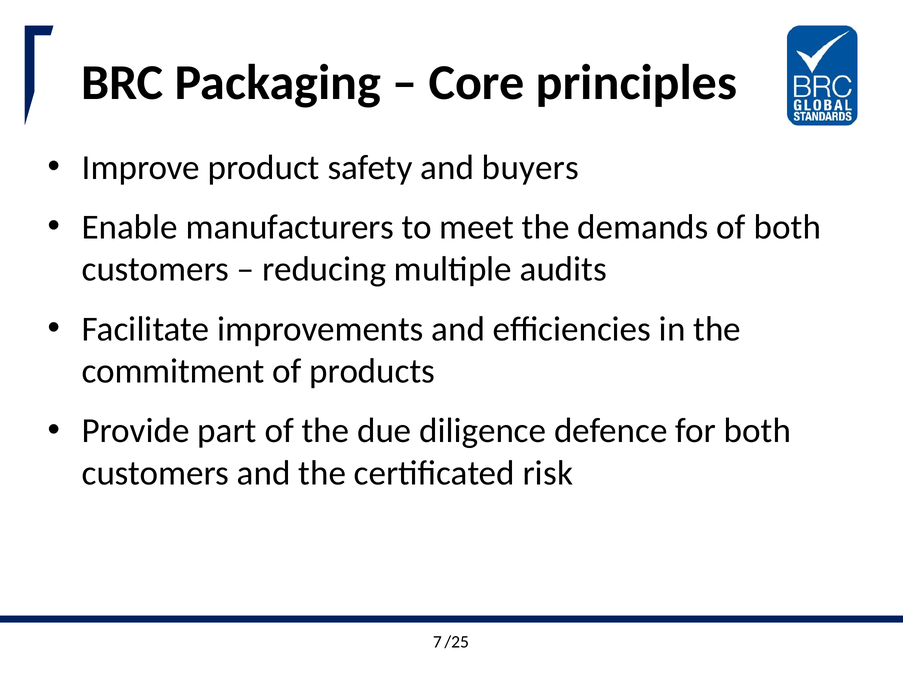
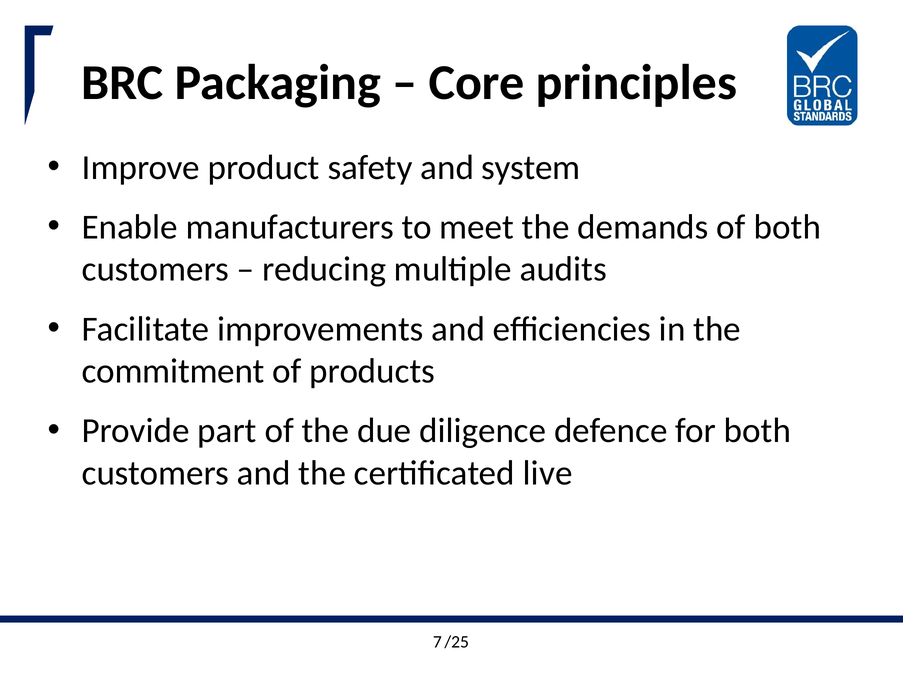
buyers: buyers -> system
risk: risk -> live
